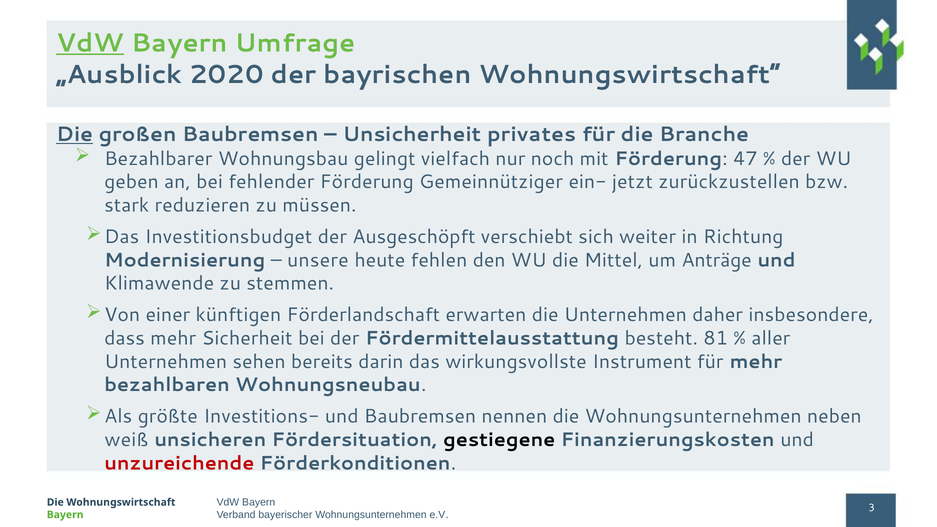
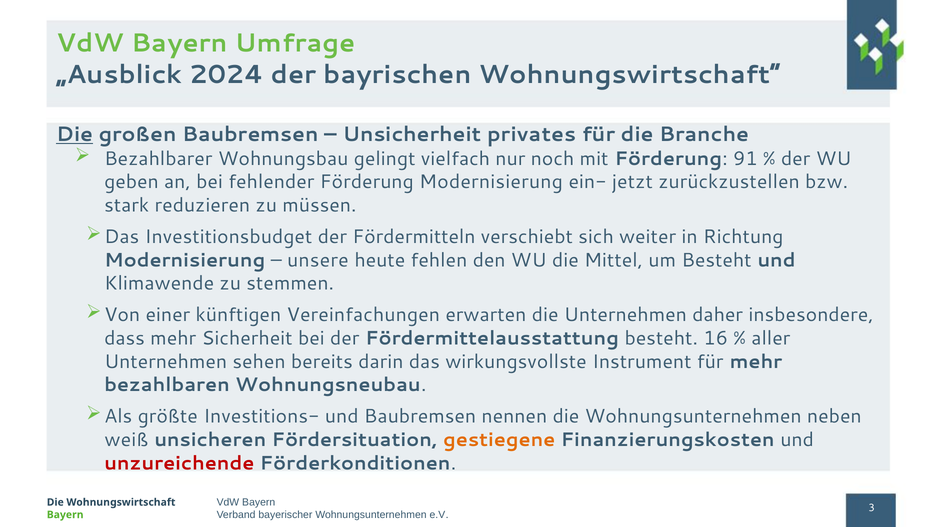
VdW at (90, 43) underline: present -> none
2020: 2020 -> 2024
47: 47 -> 91
Förderung Gemeinnütziger: Gemeinnütziger -> Modernisierung
Ausgeschöpft: Ausgeschöpft -> Fördermitteln
um Anträge: Anträge -> Besteht
Förderlandschaft: Förderlandschaft -> Vereinfachungen
81: 81 -> 16
gestiegene colour: black -> orange
